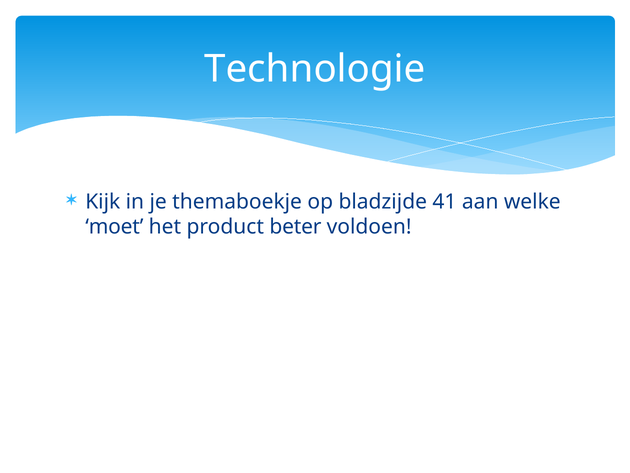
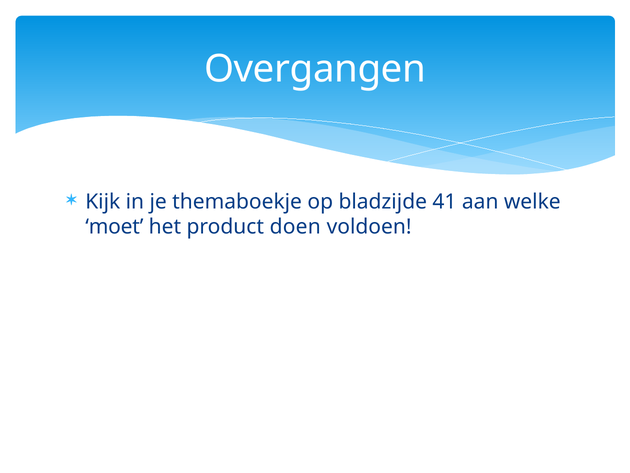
Technologie: Technologie -> Overgangen
beter: beter -> doen
